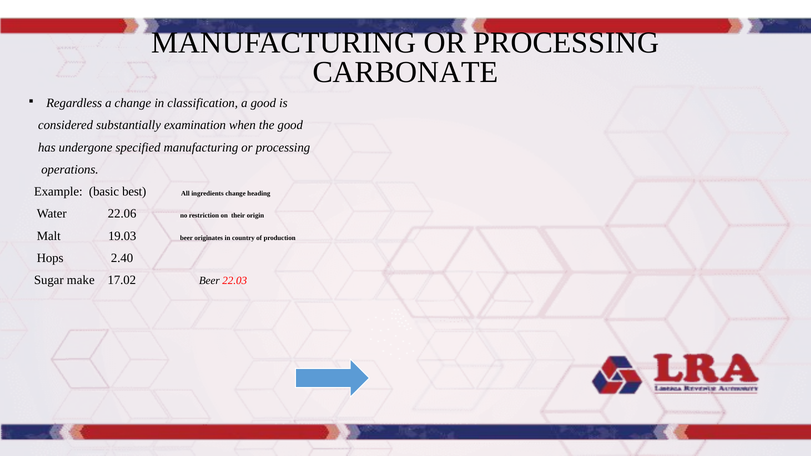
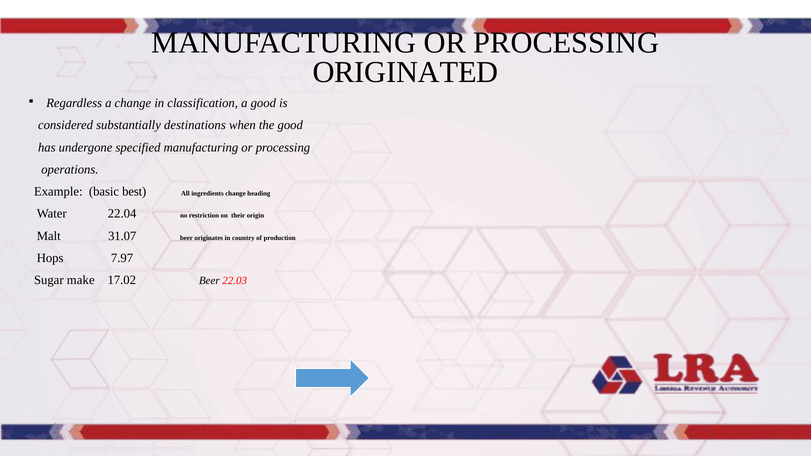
CARBONATE: CARBONATE -> ORIGINATED
examination: examination -> destinations
22.06: 22.06 -> 22.04
19.03: 19.03 -> 31.07
2.40: 2.40 -> 7.97
